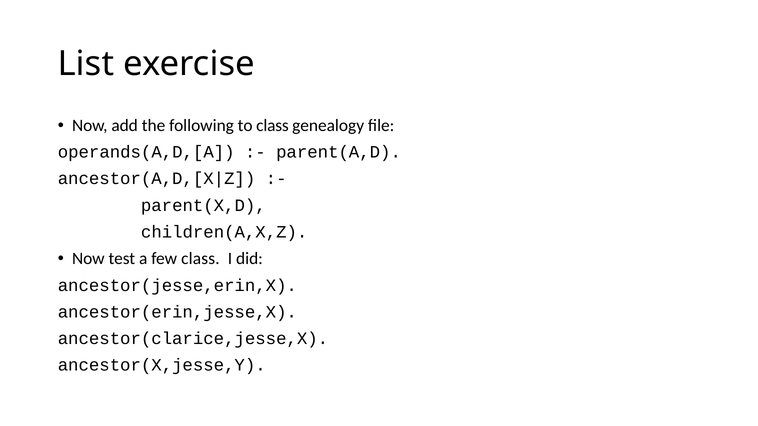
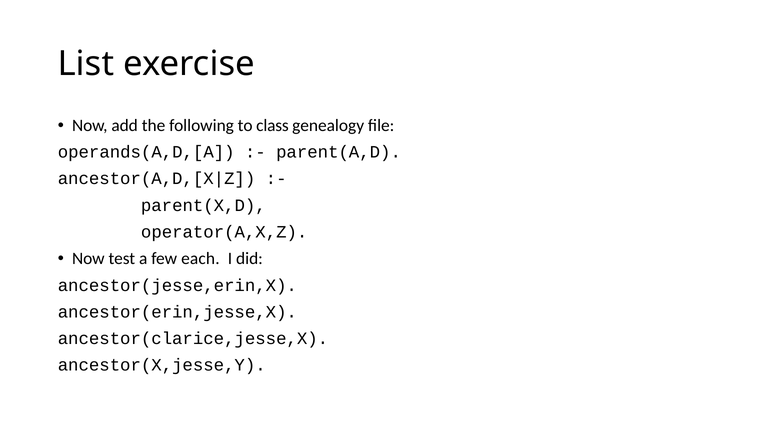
children(A,X,Z: children(A,X,Z -> operator(A,X,Z
few class: class -> each
